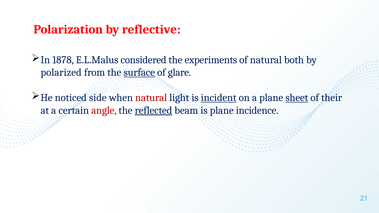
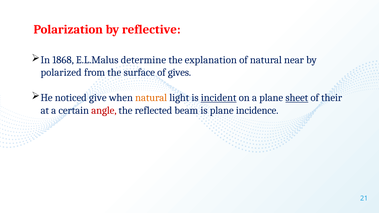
1878: 1878 -> 1868
considered: considered -> determine
experiments: experiments -> explanation
both: both -> near
surface underline: present -> none
glare: glare -> gives
side: side -> give
natural at (151, 98) colour: red -> orange
reflected underline: present -> none
